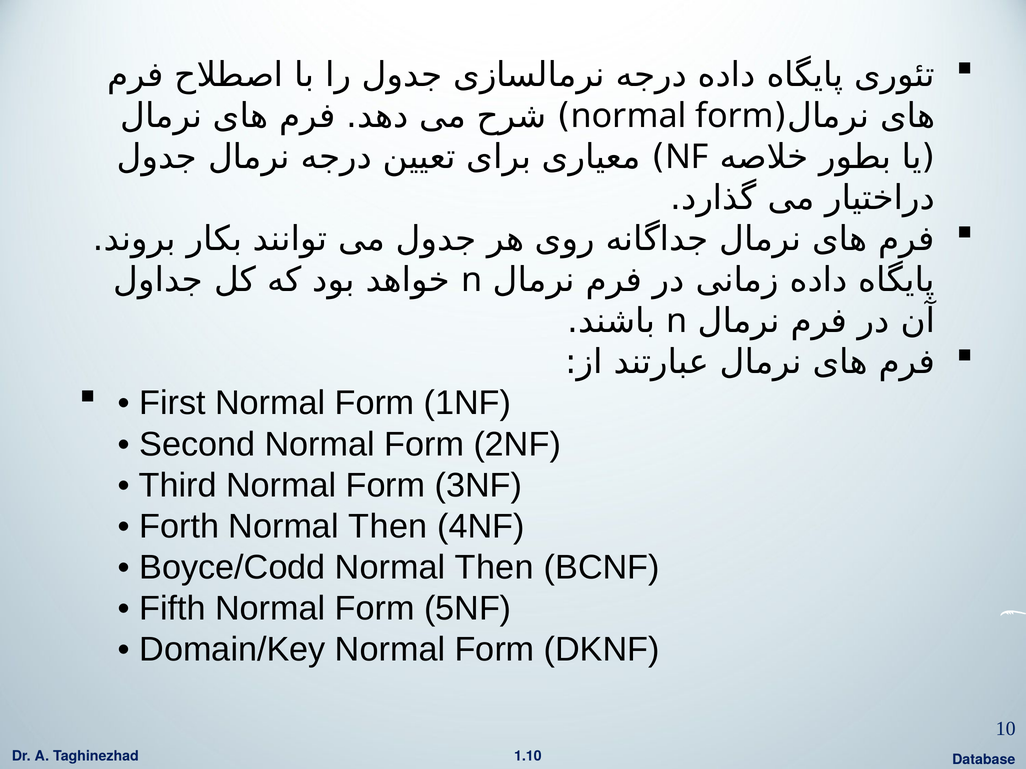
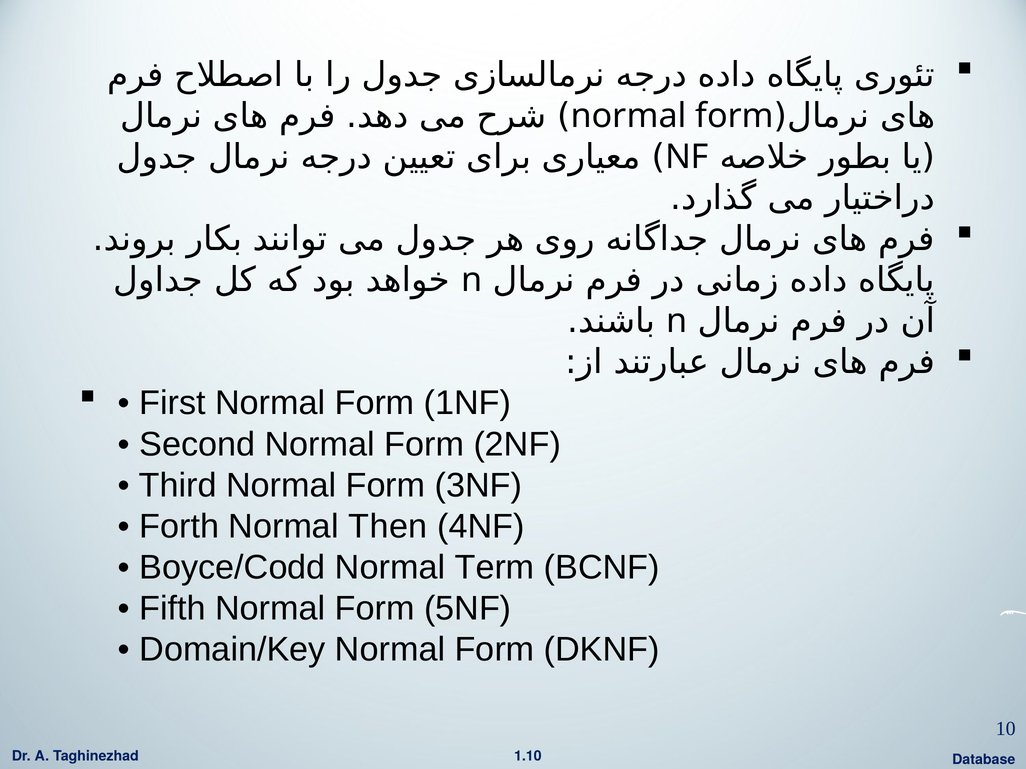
Boyce/Codd Normal Then: Then -> Term
